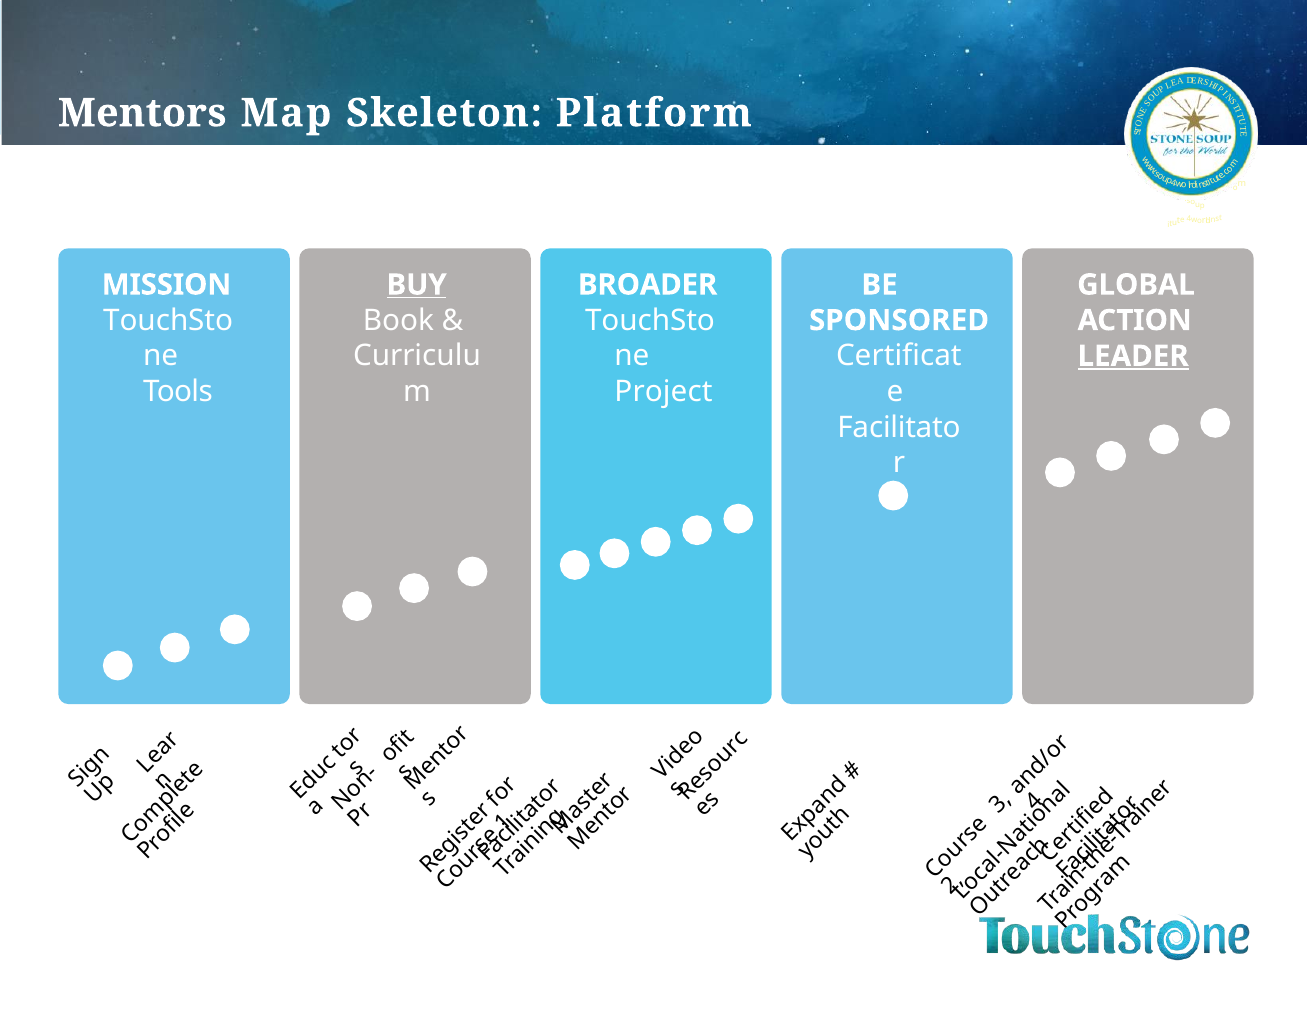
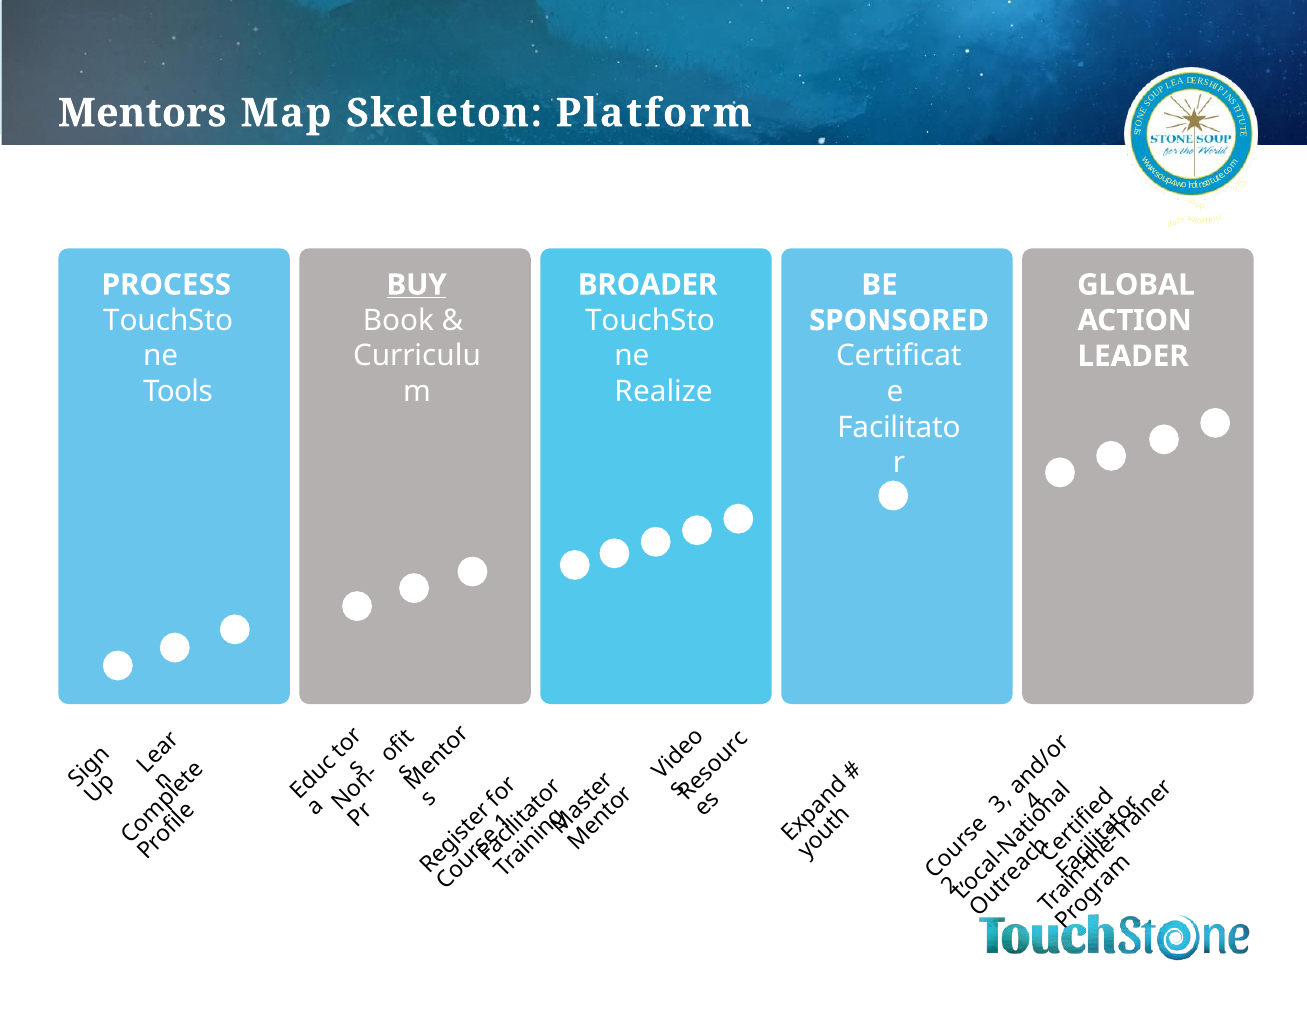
MISSION: MISSION -> PROCESS
LEADER underline: present -> none
Project: Project -> Realize
